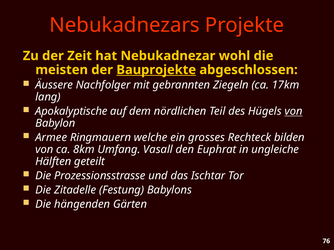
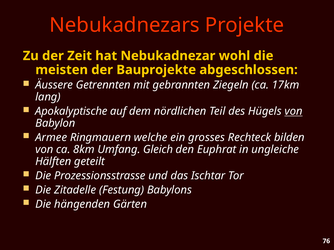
Bauprojekte underline: present -> none
Nachfolger: Nachfolger -> Getrennten
Vasall: Vasall -> Gleich
